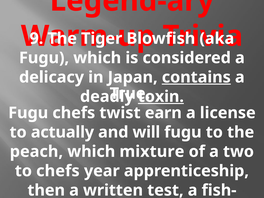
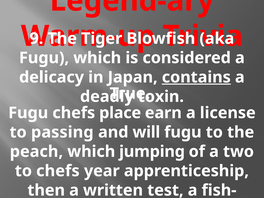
toxin underline: present -> none
twist: twist -> place
actually: actually -> passing
mixture: mixture -> jumping
